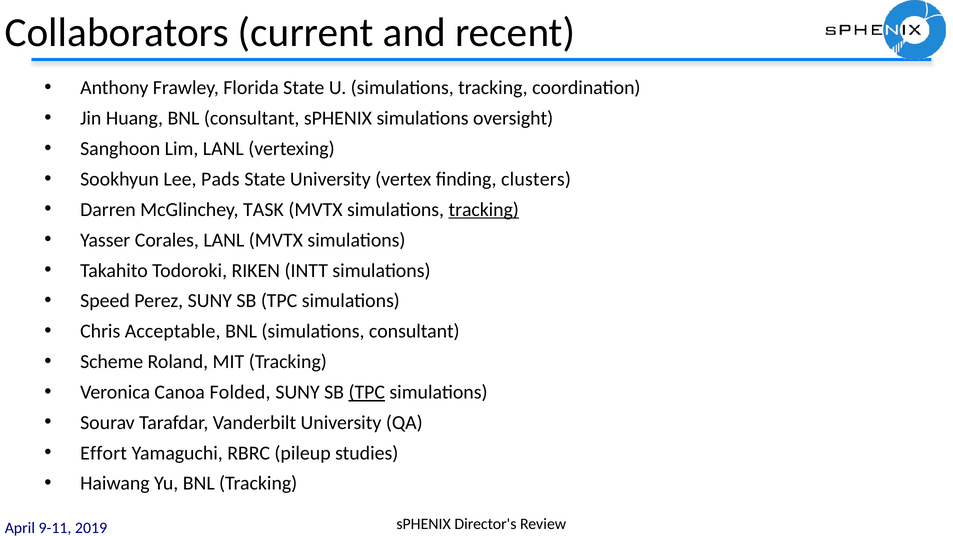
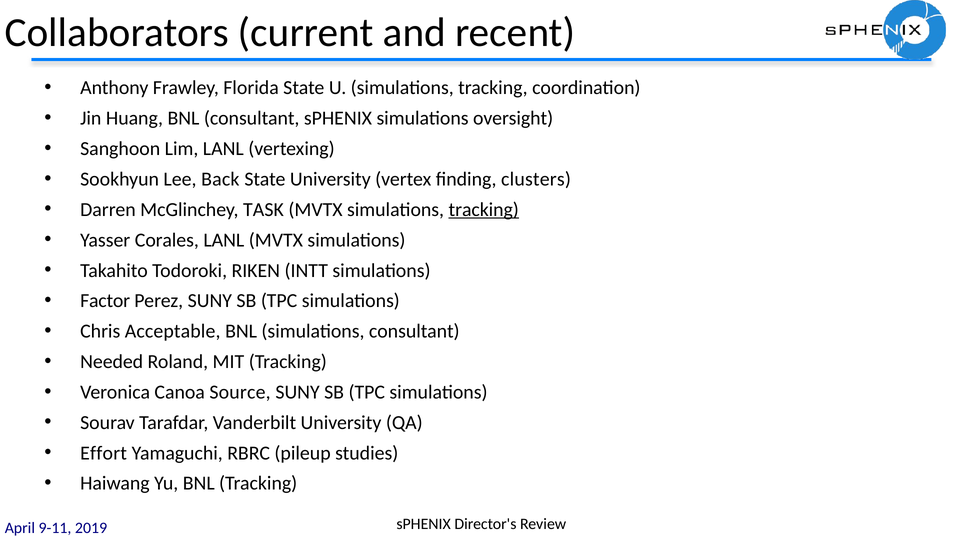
Pads: Pads -> Back
Speed: Speed -> Factor
Scheme: Scheme -> Needed
Folded: Folded -> Source
TPC at (367, 392) underline: present -> none
